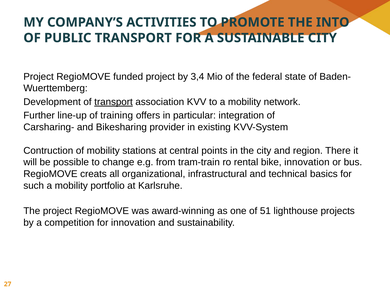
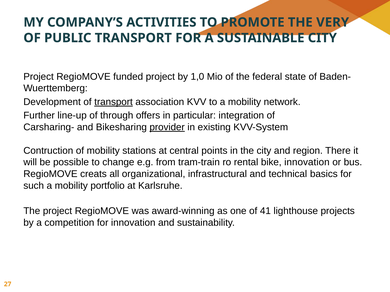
INTO: INTO -> VERY
3,4: 3,4 -> 1,0
training: training -> through
provider underline: none -> present
51: 51 -> 41
